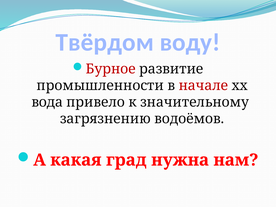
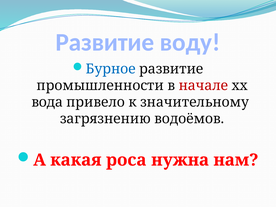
Твёрдом at (105, 42): Твёрдом -> Развитие
Бурное colour: red -> blue
град: град -> роса
